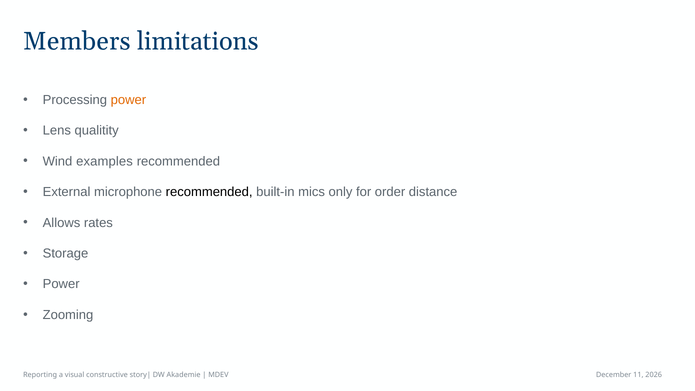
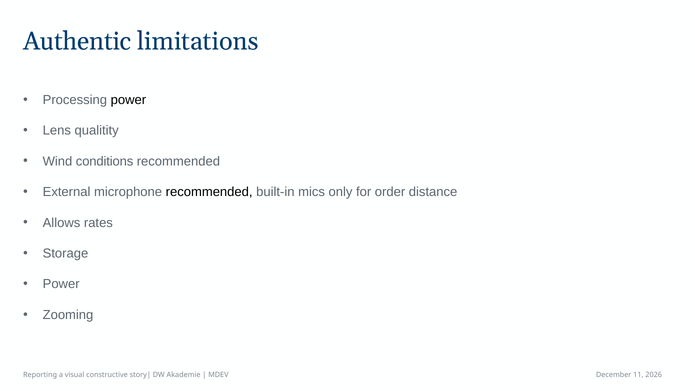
Members: Members -> Authentic
power at (128, 100) colour: orange -> black
examples: examples -> conditions
